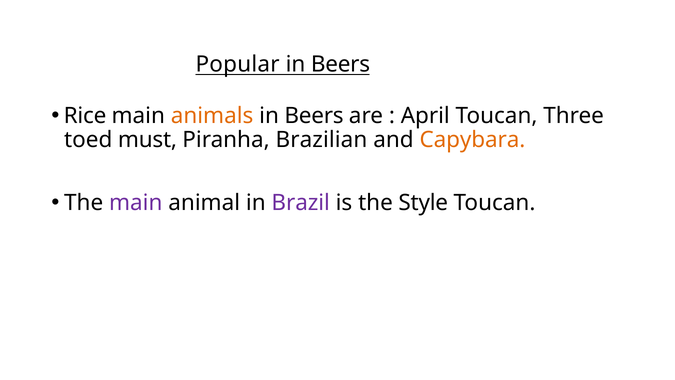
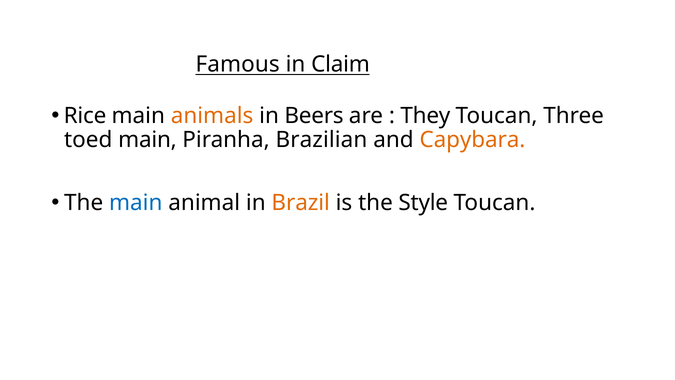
Popular: Popular -> Famous
Beers at (341, 64): Beers -> Claim
April: April -> They
toed must: must -> main
main at (136, 203) colour: purple -> blue
Brazil colour: purple -> orange
